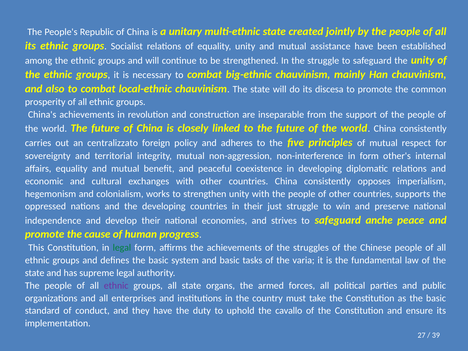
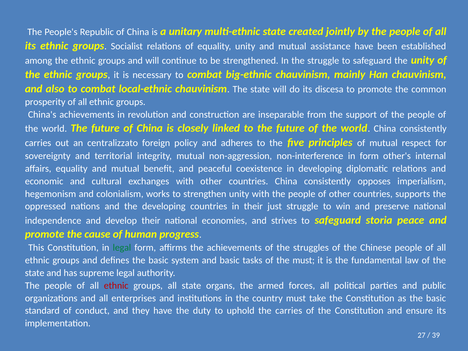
anche: anche -> storia
the varia: varia -> must
ethnic at (116, 286) colour: purple -> red
the cavallo: cavallo -> carries
